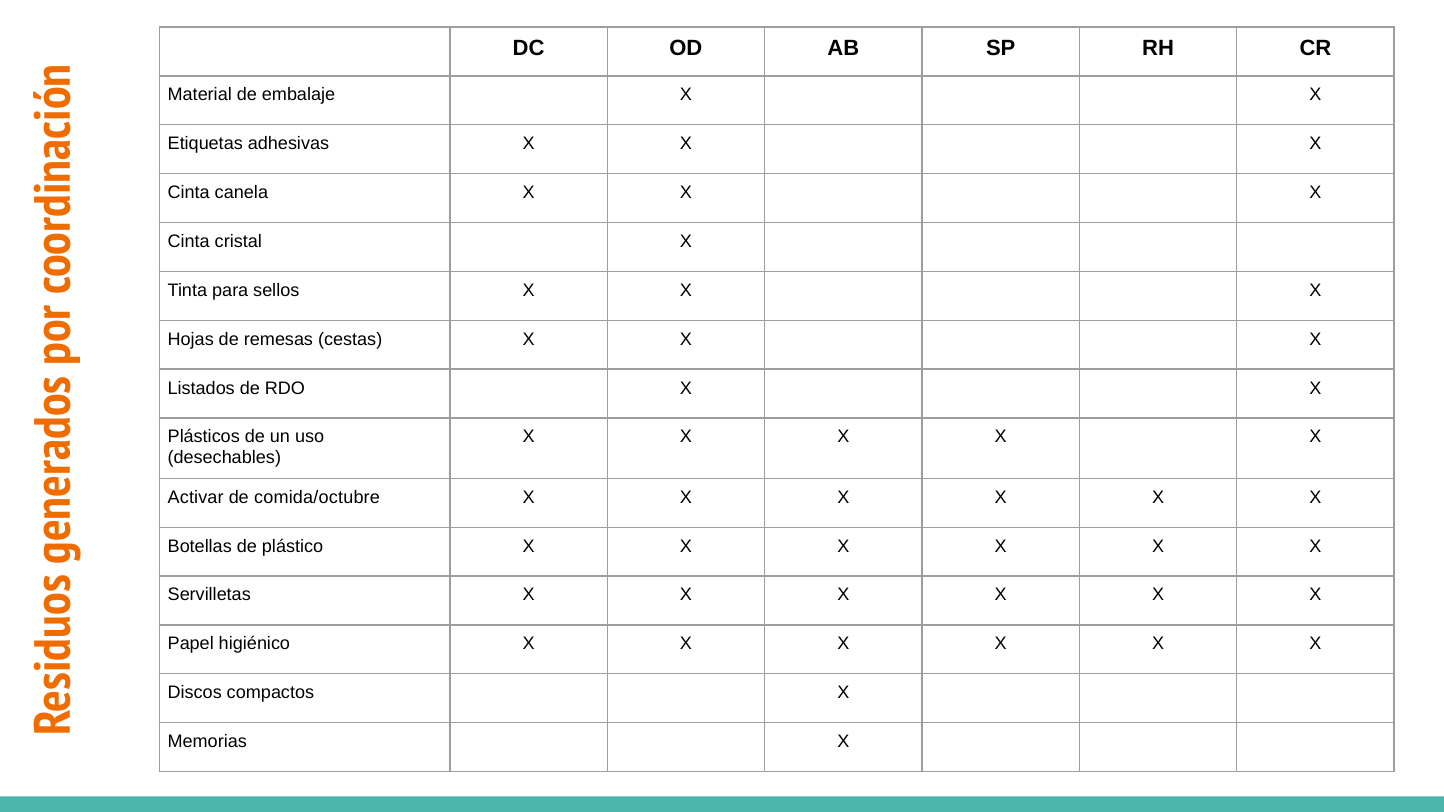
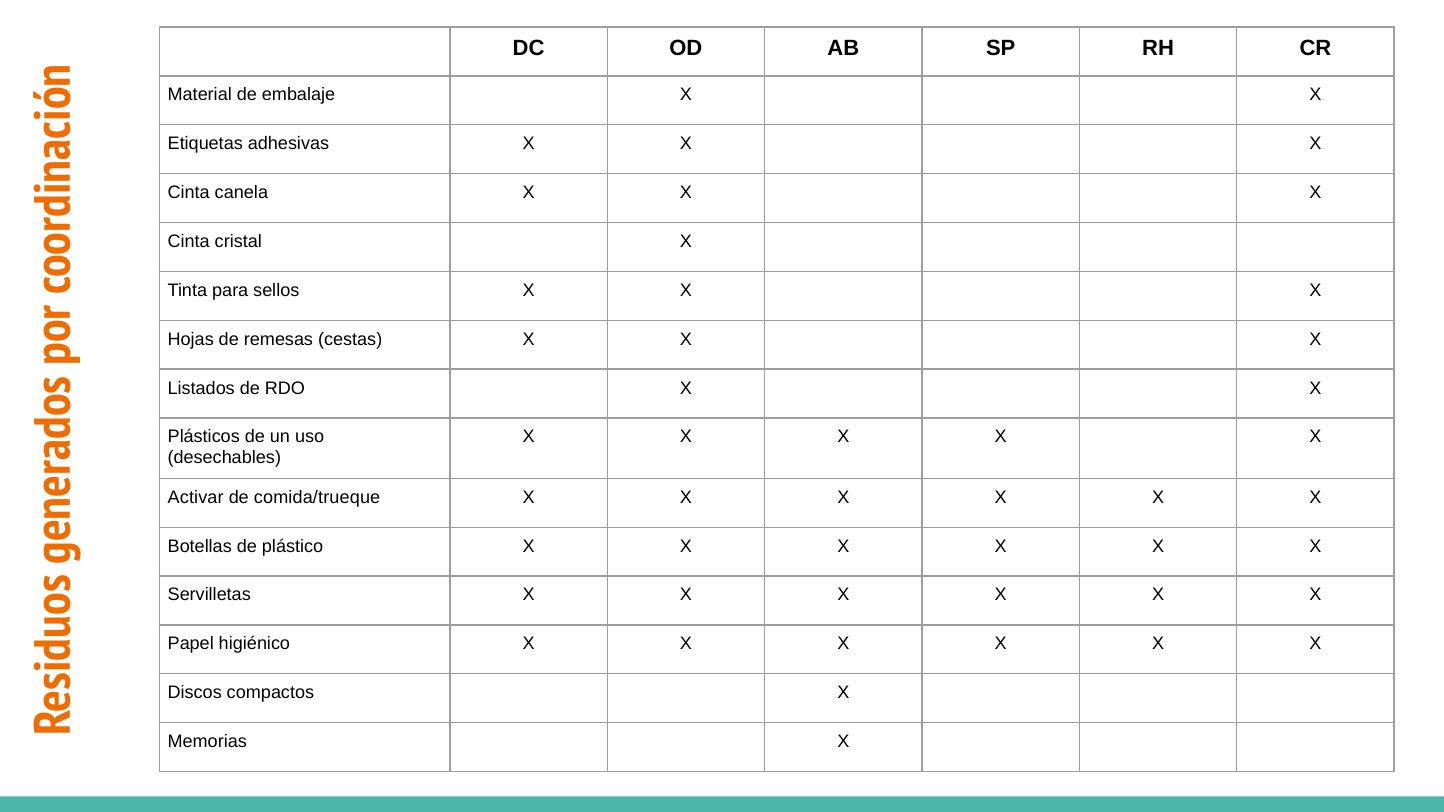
comida/octubre: comida/octubre -> comida/trueque
